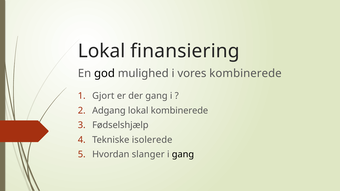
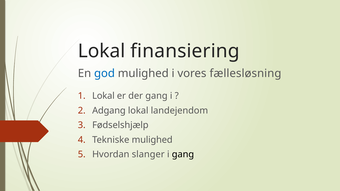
god colour: black -> blue
vores kombinerede: kombinerede -> fællesløsning
Gjort at (103, 96): Gjort -> Lokal
lokal kombinerede: kombinerede -> landejendom
Tekniske isolerede: isolerede -> mulighed
